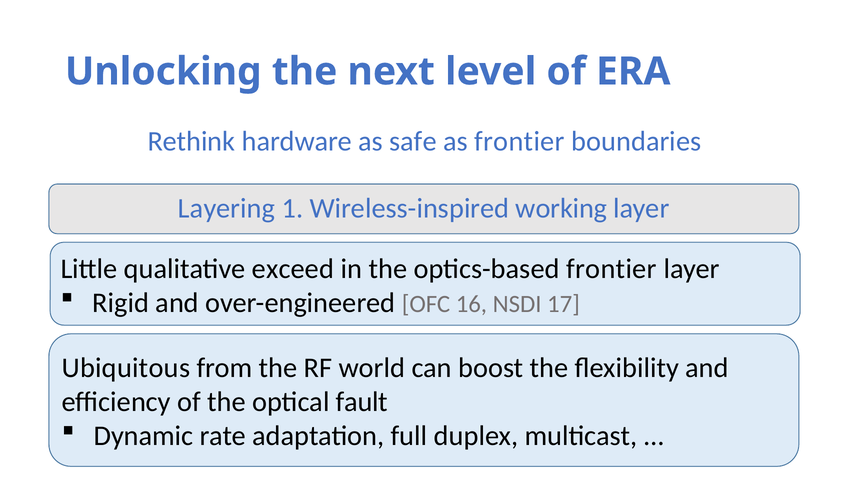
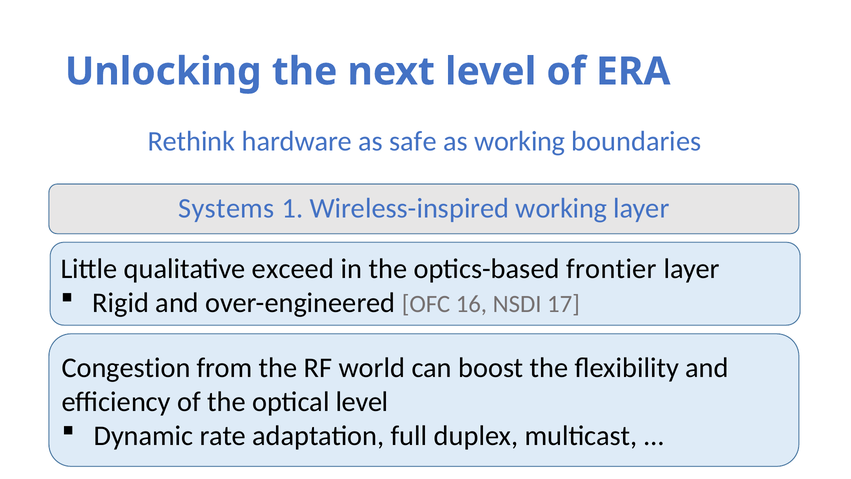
as frontier: frontier -> working
Layering: Layering -> Systems
Ubiquitous: Ubiquitous -> Congestion
optical fault: fault -> level
